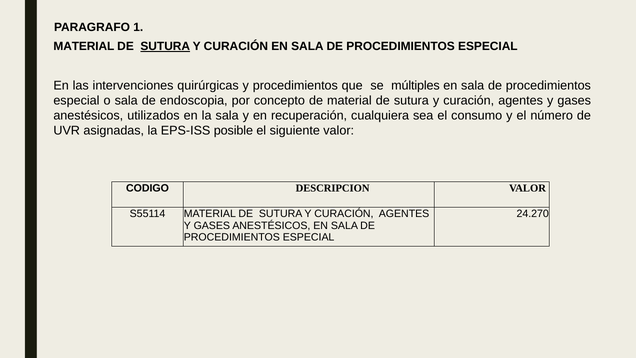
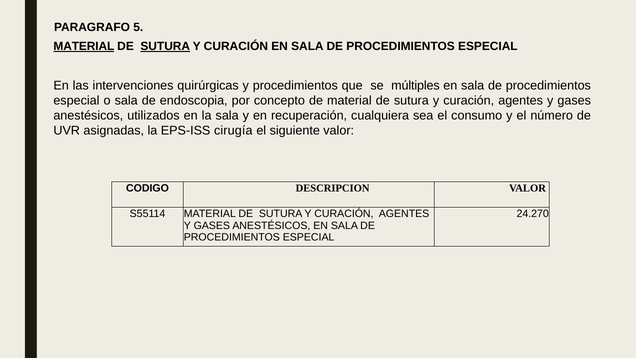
1: 1 -> 5
MATERIAL at (84, 46) underline: none -> present
posible: posible -> cirugía
